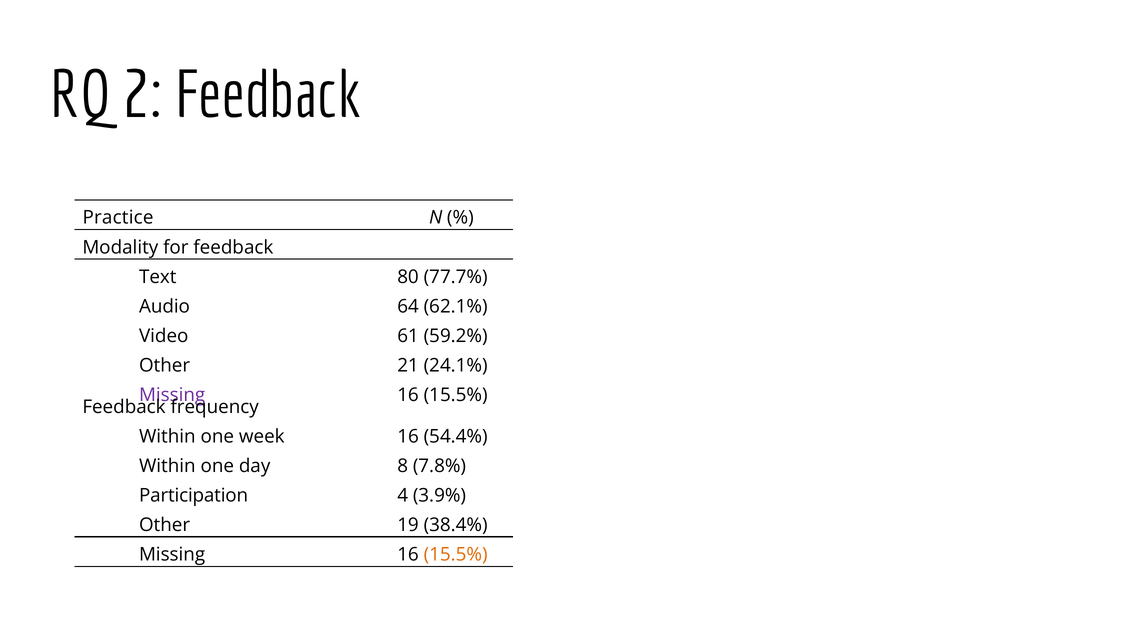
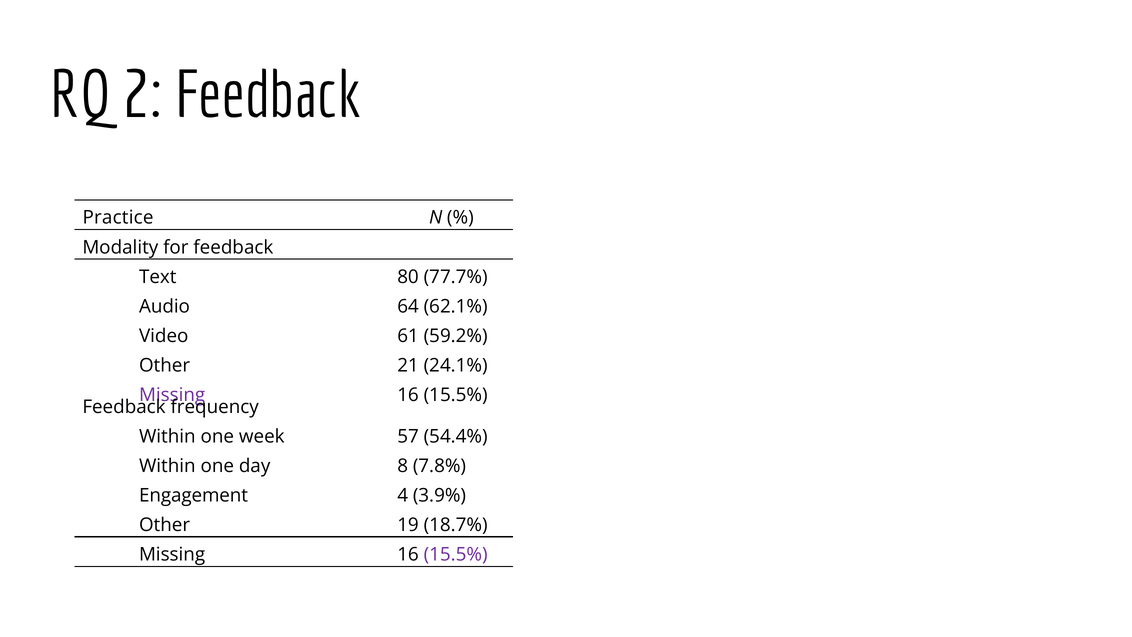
week 16: 16 -> 57
Participation: Participation -> Engagement
38.4%: 38.4% -> 18.7%
15.5% at (456, 555) colour: orange -> purple
